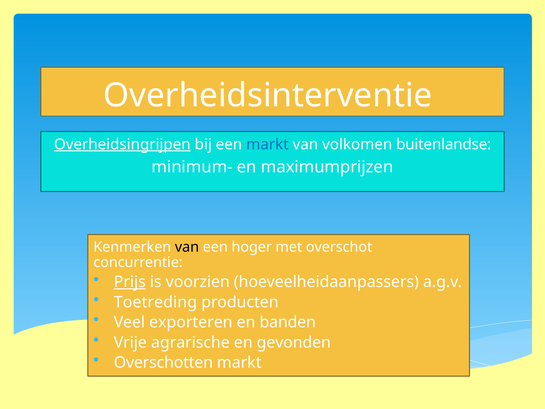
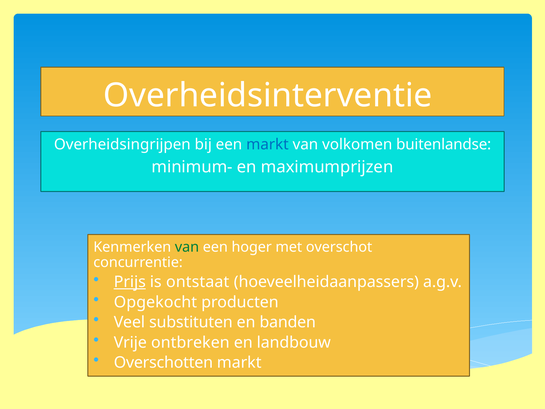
Overheidsingrijpen underline: present -> none
van at (187, 247) colour: black -> green
voorzien: voorzien -> ontstaat
Toetreding: Toetreding -> Opgekocht
exporteren: exporteren -> substituten
agrarische: agrarische -> ontbreken
gevonden: gevonden -> landbouw
